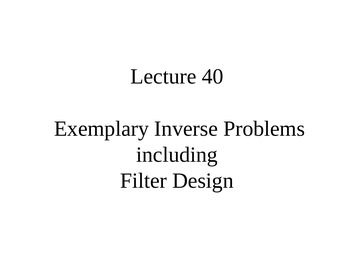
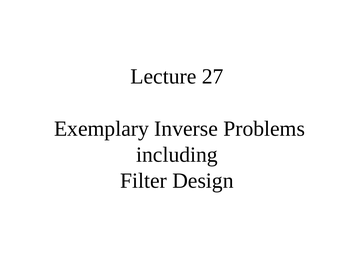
40: 40 -> 27
